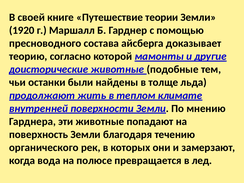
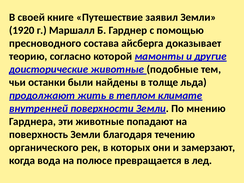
теории: теории -> заявил
